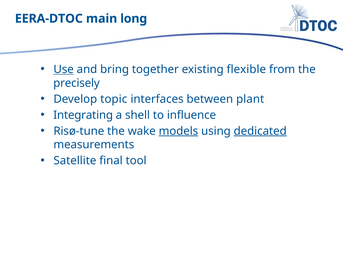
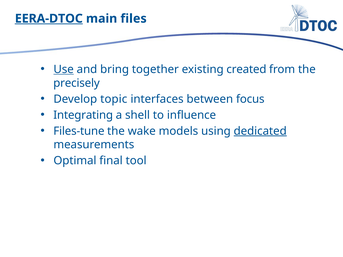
EERA-DTOC underline: none -> present
long: long -> files
flexible: flexible -> created
plant: plant -> focus
Risø-tune: Risø-tune -> Files-tune
models underline: present -> none
Satellite: Satellite -> Optimal
